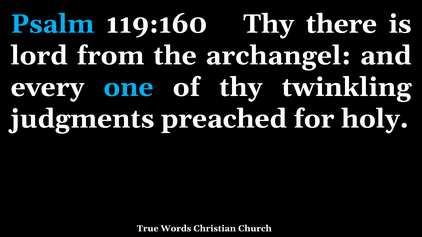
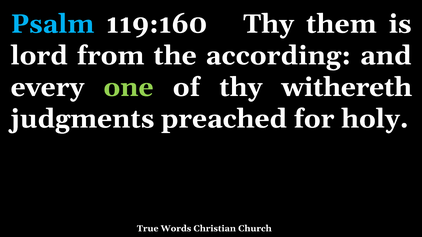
there: there -> them
archangel: archangel -> according
one colour: light blue -> light green
twinkling: twinkling -> withereth
